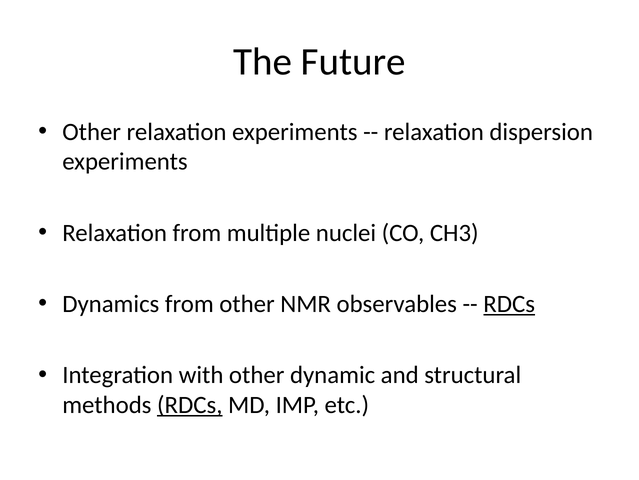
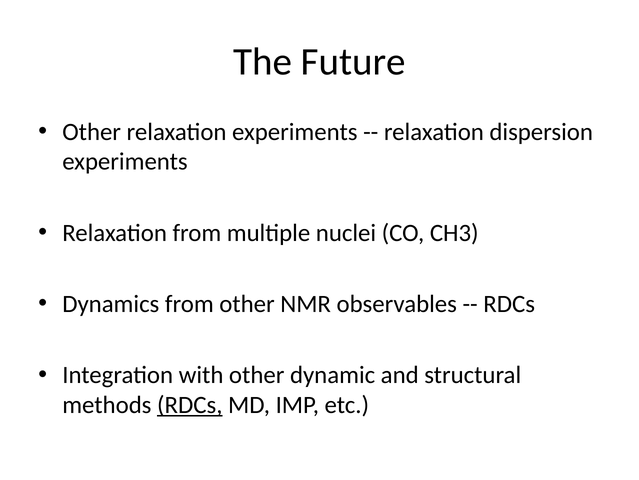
RDCs at (509, 304) underline: present -> none
